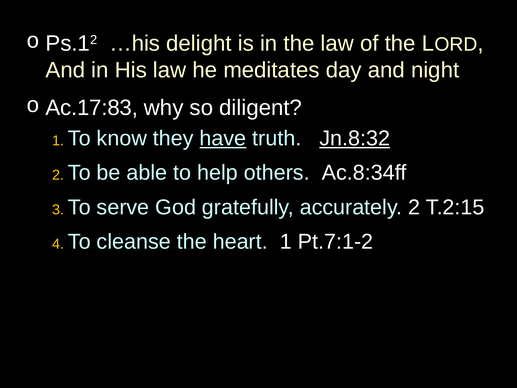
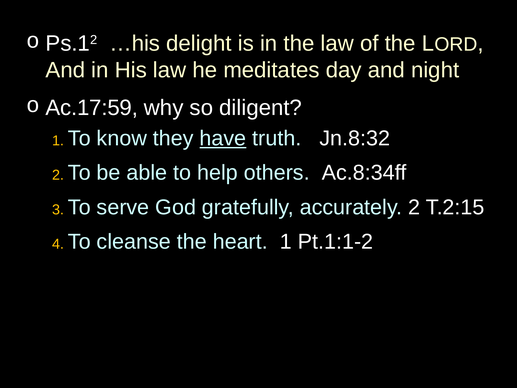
Ac.17:83: Ac.17:83 -> Ac.17:59
Jn.8:32 underline: present -> none
Pt.7:1-2: Pt.7:1-2 -> Pt.1:1-2
